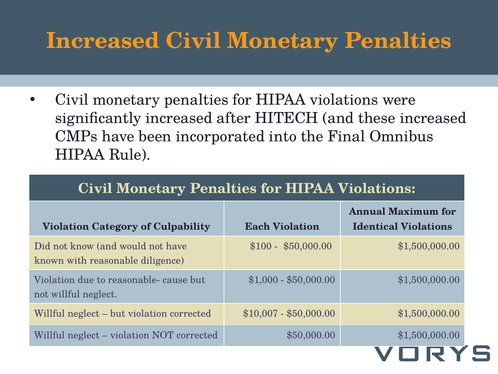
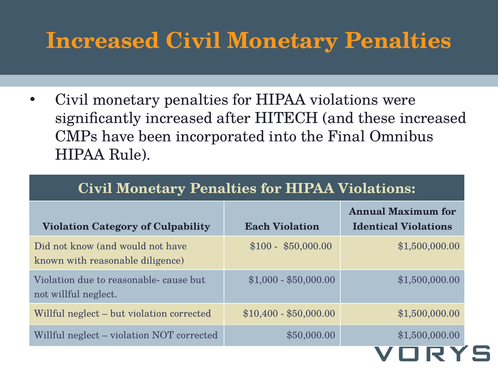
$10,007: $10,007 -> $10,400
